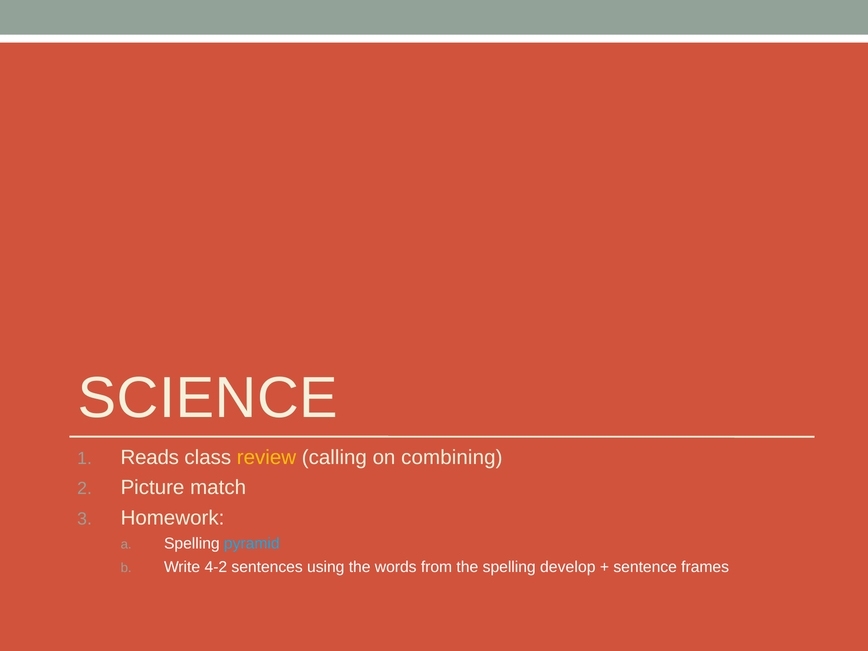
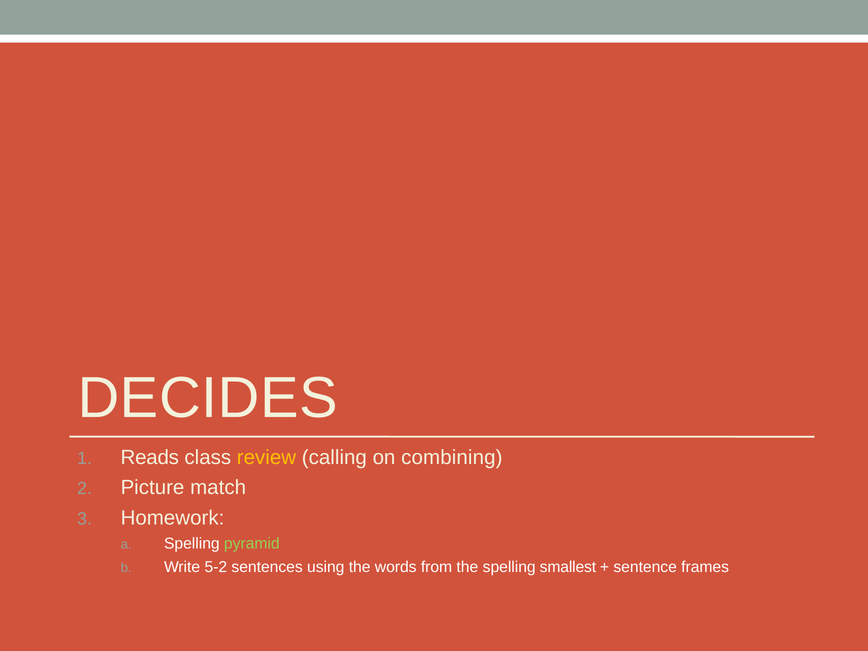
SCIENCE: SCIENCE -> DECIDES
pyramid colour: light blue -> light green
4-2: 4-2 -> 5-2
develop: develop -> smallest
